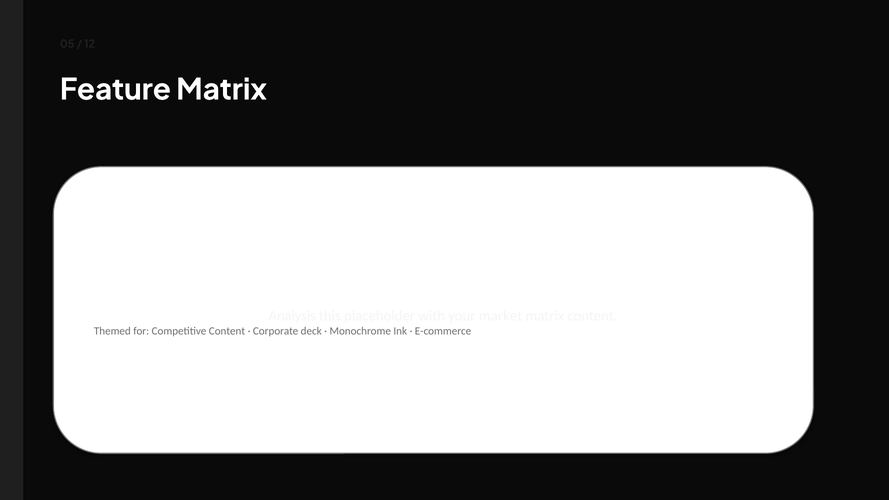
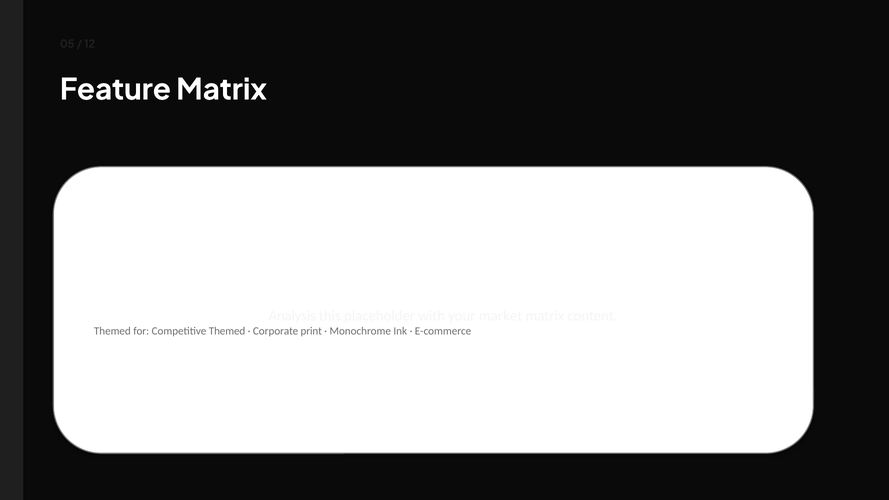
Competitive Content: Content -> Themed
deck: deck -> print
